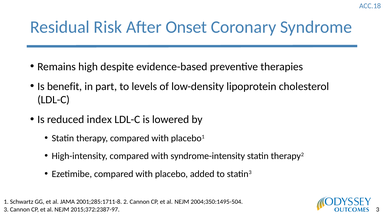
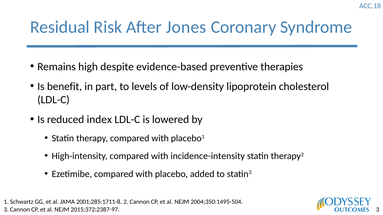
Onset: Onset -> Jones
syndrome-intensity: syndrome-intensity -> incidence-intensity
